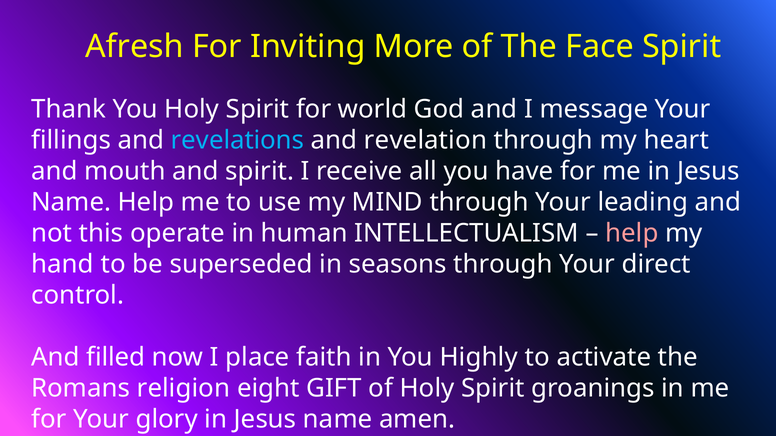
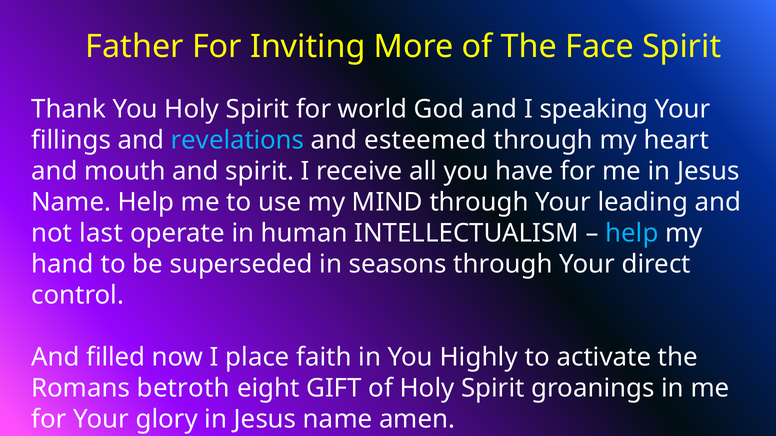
Afresh: Afresh -> Father
message: message -> speaking
revelation: revelation -> esteemed
this: this -> last
help at (632, 233) colour: pink -> light blue
religion: religion -> betroth
